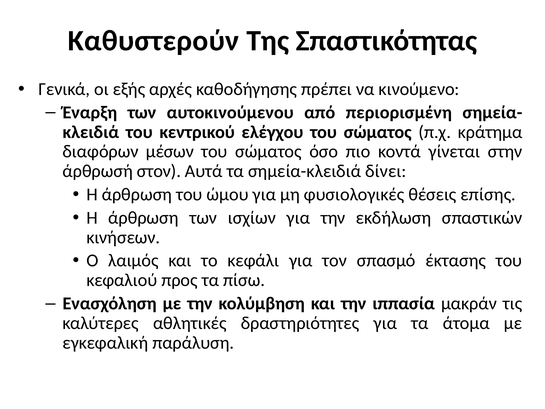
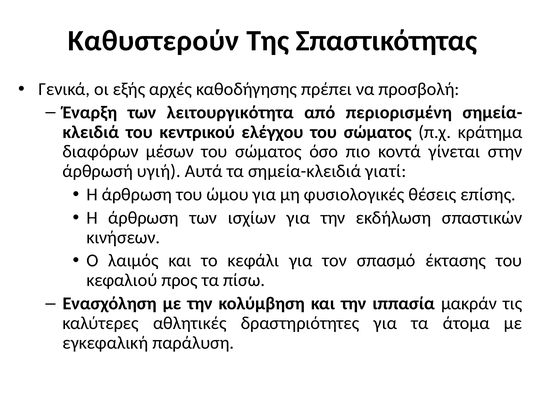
κινούμενο: κινούμενο -> προσβολή
αυτοκινούμενου: αυτοκινούμενου -> λειτουργικότητα
στον: στον -> υγιή
δίνει: δίνει -> γιατί
